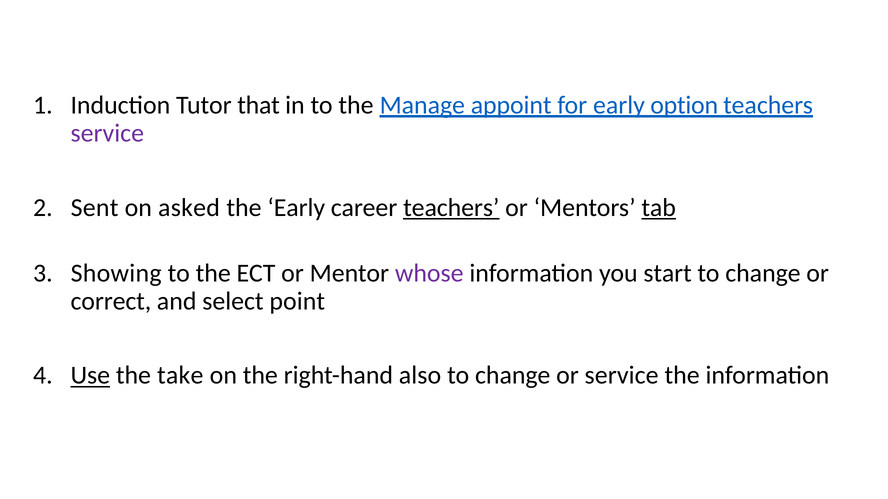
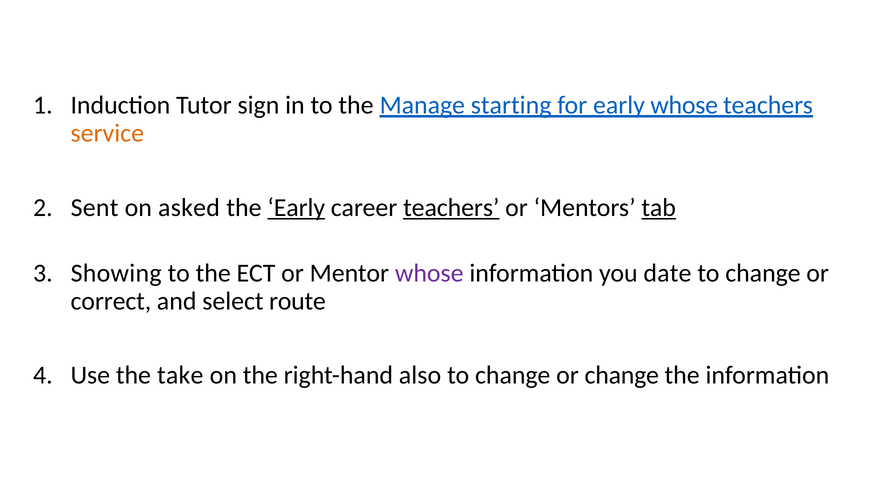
that: that -> sign
appoint: appoint -> starting
early option: option -> whose
service at (107, 133) colour: purple -> orange
Early at (296, 208) underline: none -> present
start: start -> date
point: point -> route
Use underline: present -> none
or service: service -> change
